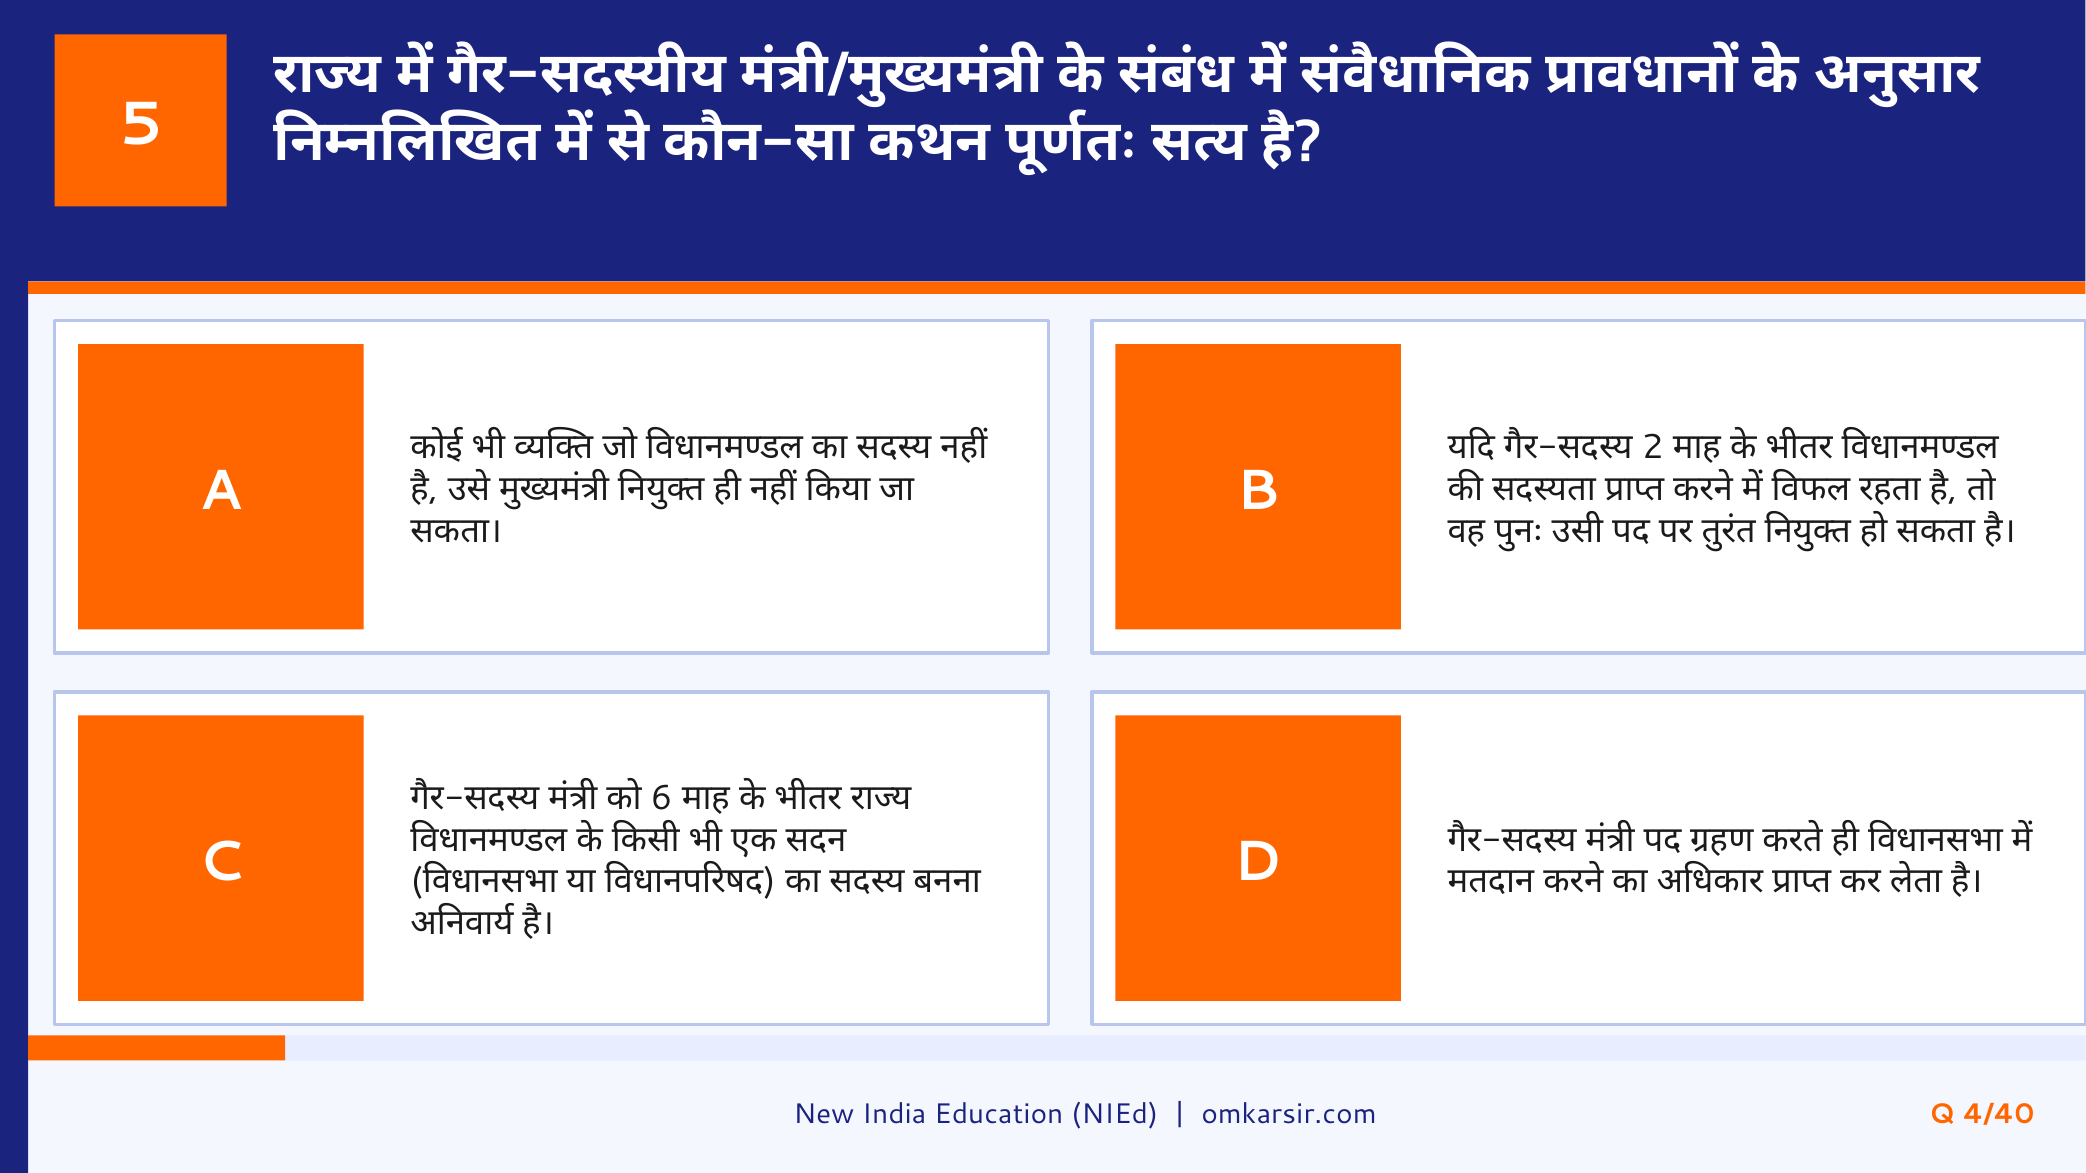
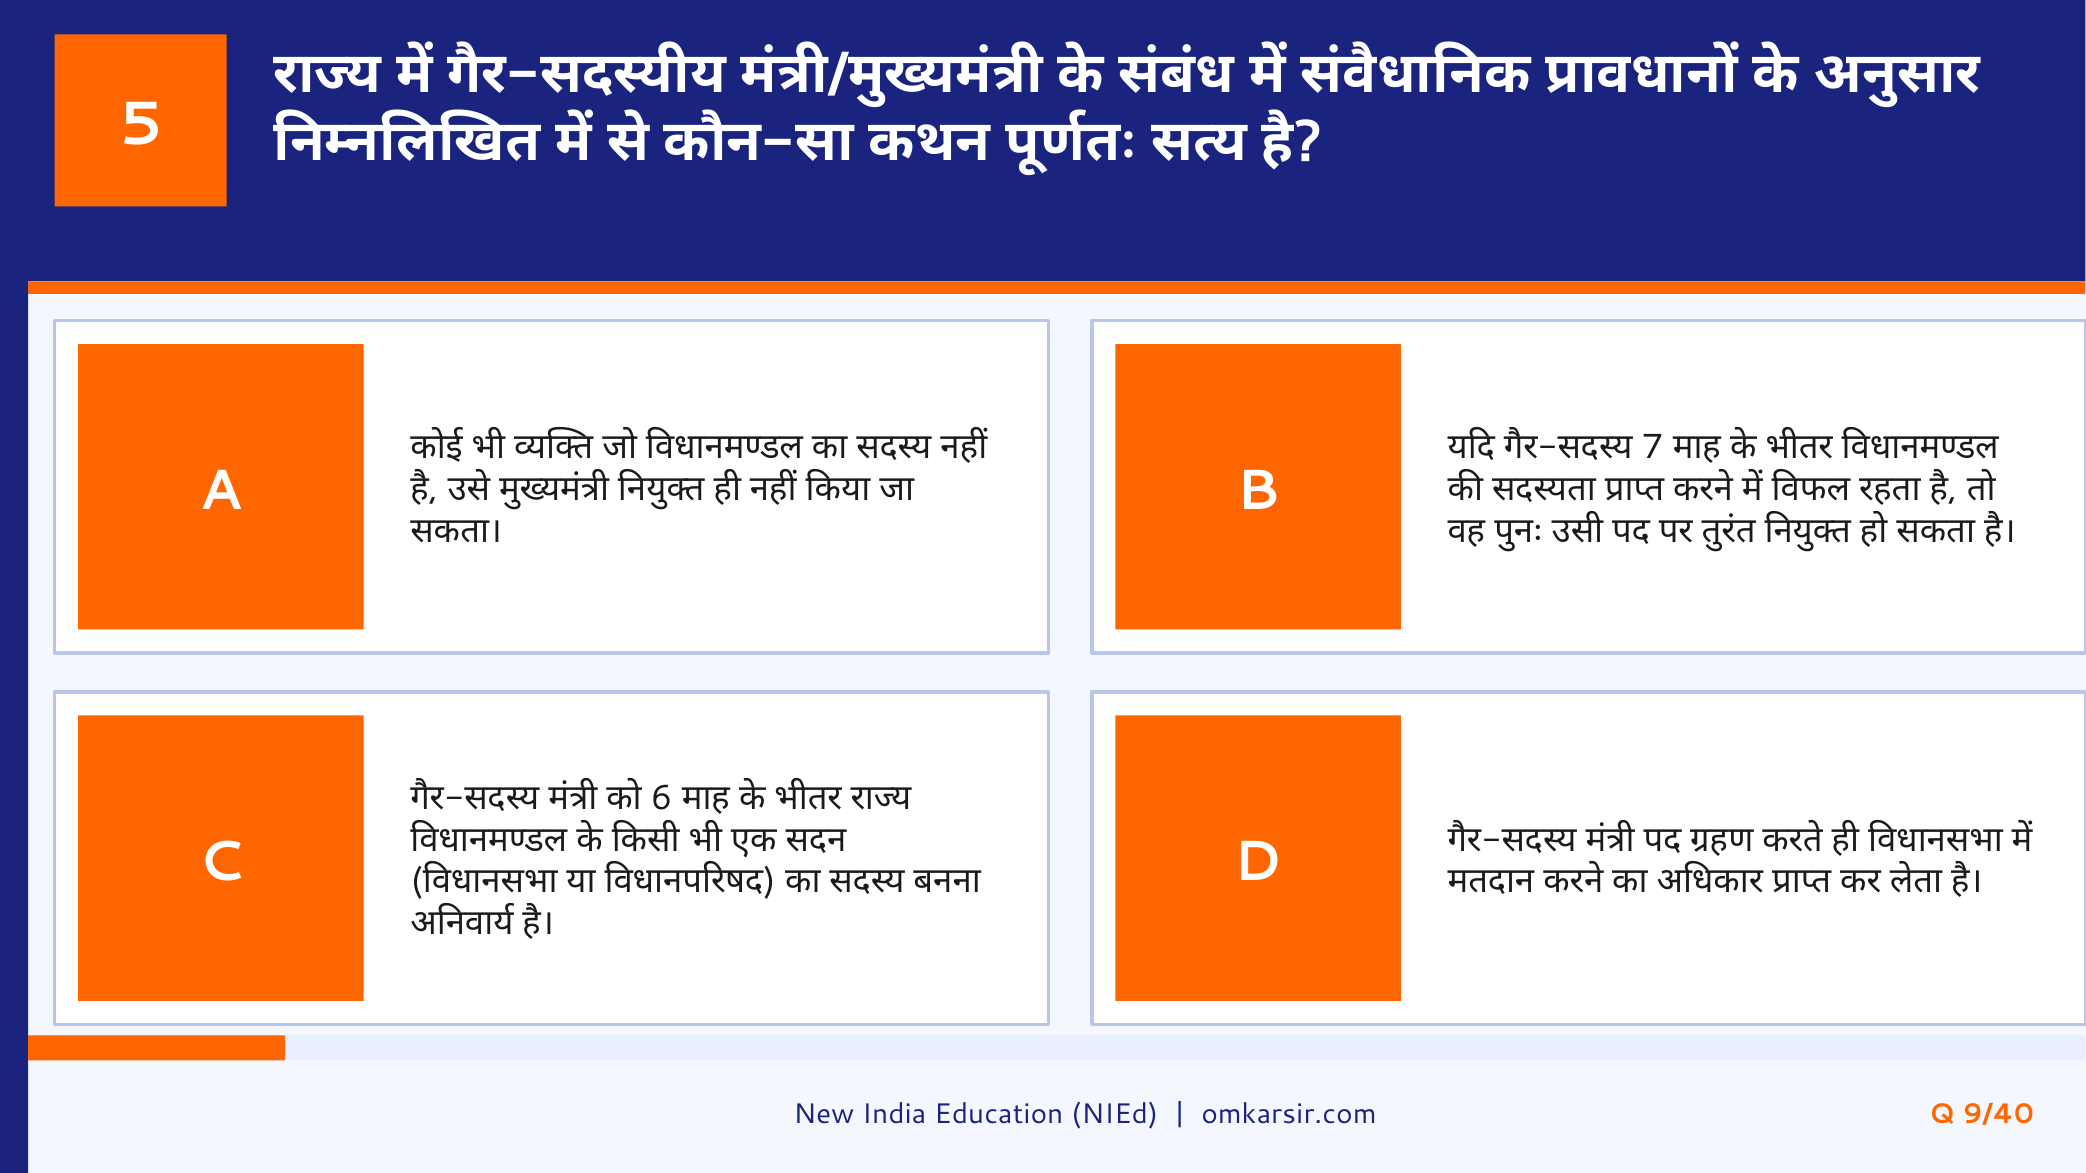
2: 2 -> 7
4/40: 4/40 -> 9/40
